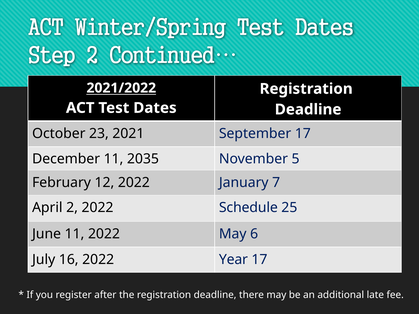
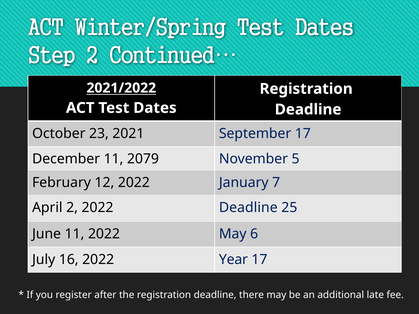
2035: 2035 -> 2079
2022 Schedule: Schedule -> Deadline
